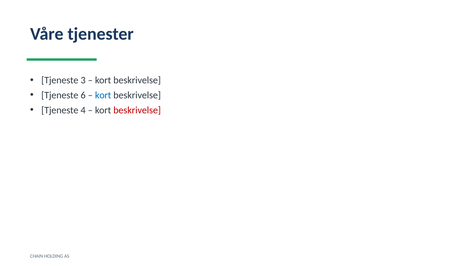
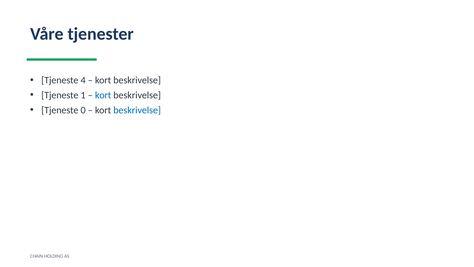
3: 3 -> 4
6: 6 -> 1
4: 4 -> 0
beskrivelse at (137, 110) colour: red -> blue
